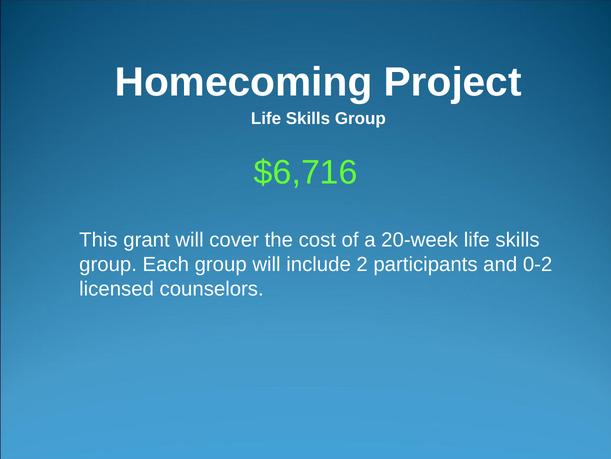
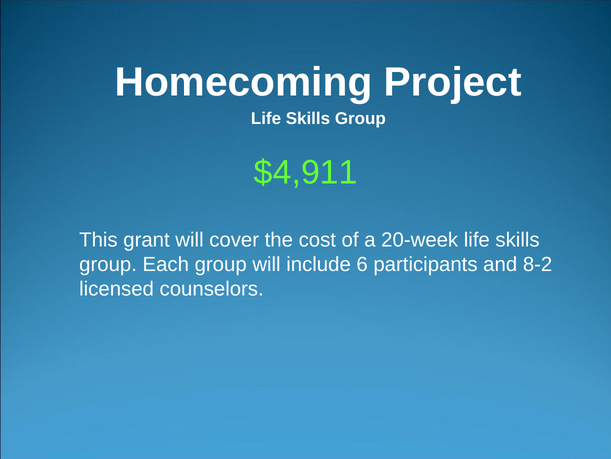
$6,716: $6,716 -> $4,911
2: 2 -> 6
0-2: 0-2 -> 8-2
